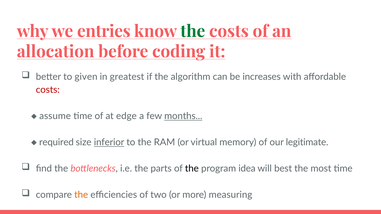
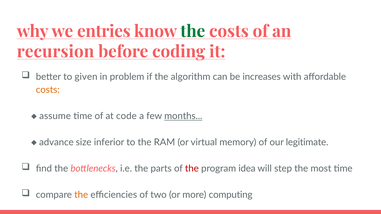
allocation: allocation -> recursion
greatest: greatest -> problem
costs at (48, 90) colour: red -> orange
edge: edge -> code
required: required -> advance
inferior underline: present -> none
the at (192, 169) colour: black -> red
best: best -> step
measuring: measuring -> computing
